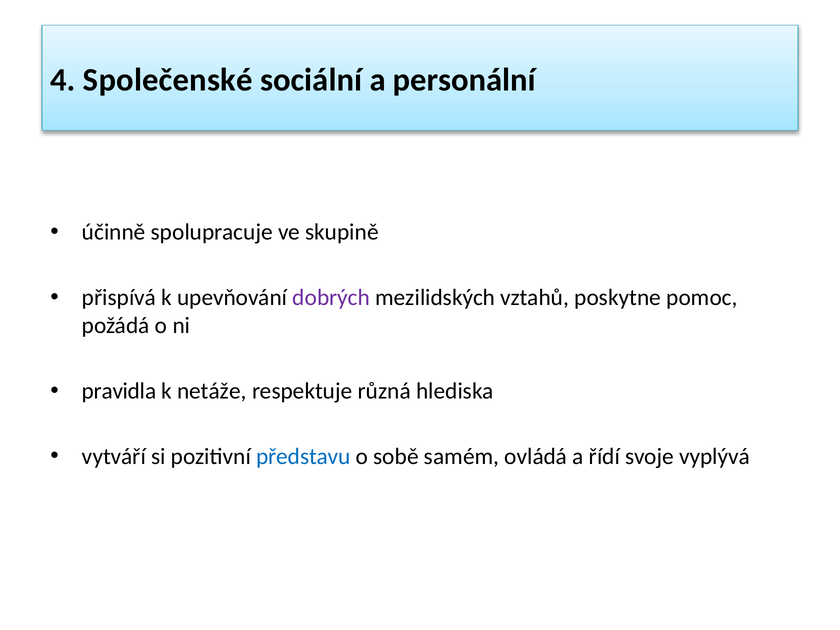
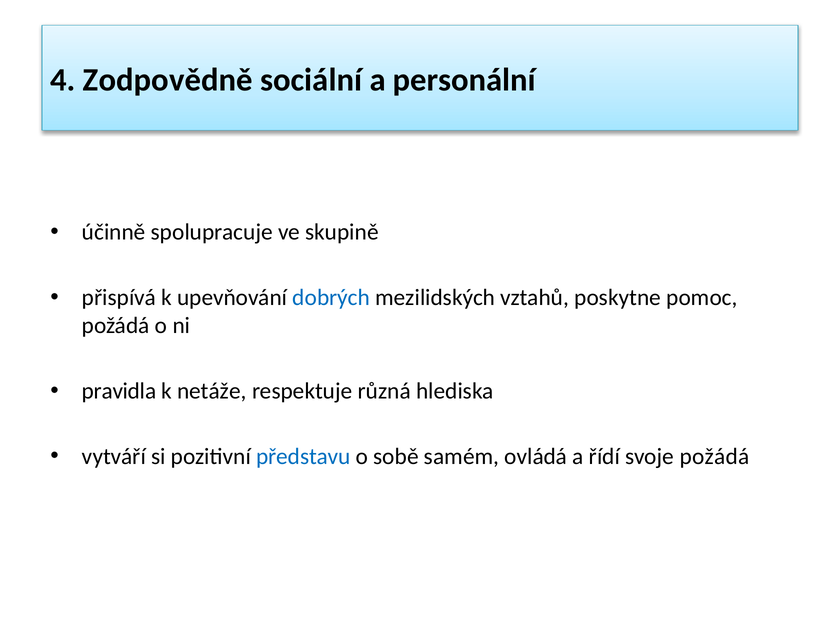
Společenské: Společenské -> Zodpovědně
dobrých colour: purple -> blue
svoje vyplývá: vyplývá -> požádá
